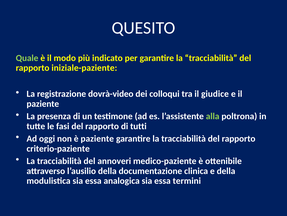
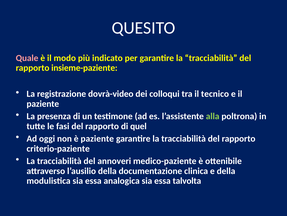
Quale colour: light green -> pink
iniziale-paziente: iniziale-paziente -> insieme-paziente
giudice: giudice -> tecnico
tutti: tutti -> quel
termini: termini -> talvolta
